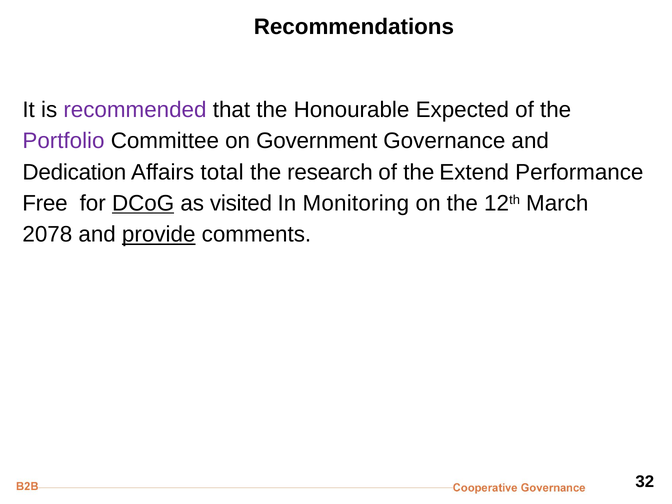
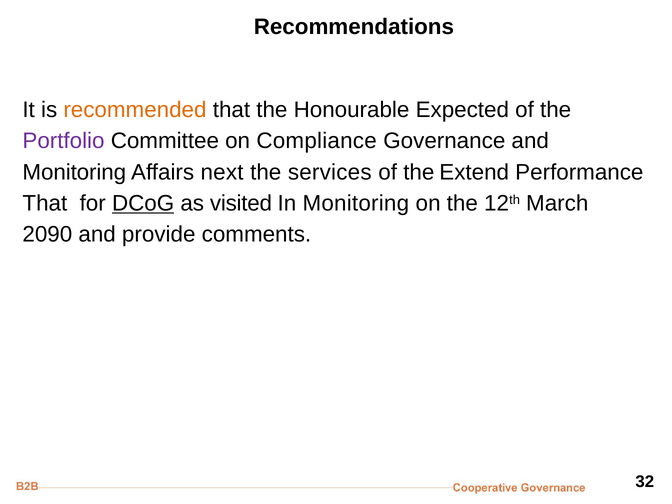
recommended colour: purple -> orange
Government: Government -> Compliance
Dedication at (74, 172): Dedication -> Monitoring
total: total -> next
research: research -> services
Free at (45, 203): Free -> That
2078: 2078 -> 2090
provide underline: present -> none
